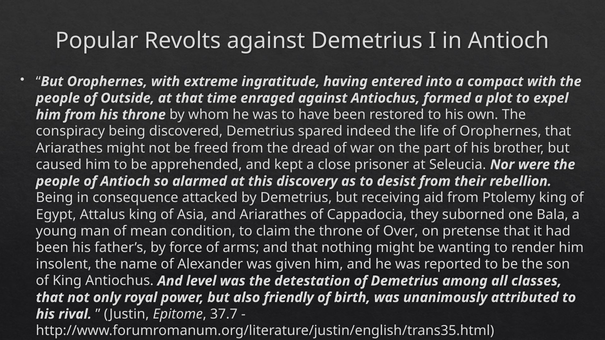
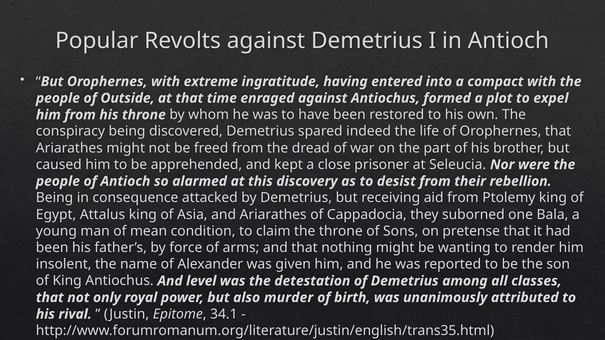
Over: Over -> Sons
friendly: friendly -> murder
37.7: 37.7 -> 34.1
